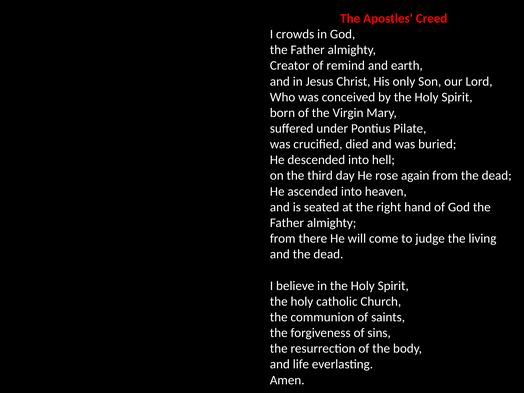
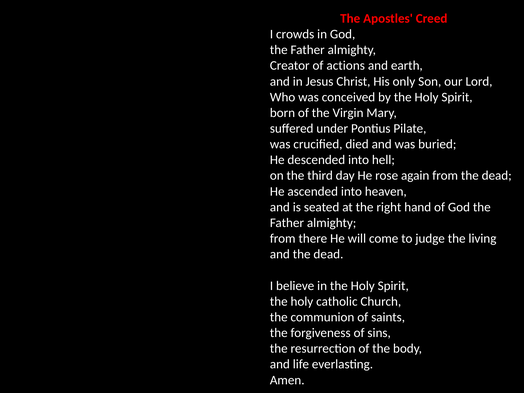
remind: remind -> actions
